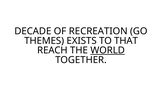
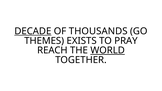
DECADE underline: none -> present
RECREATION: RECREATION -> THOUSANDS
THAT: THAT -> PRAY
